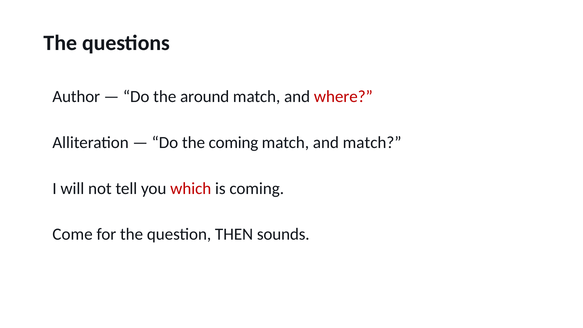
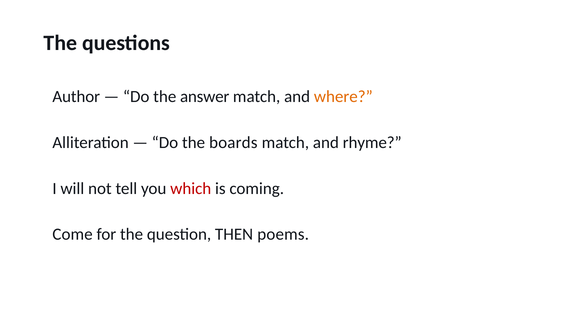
around: around -> answer
where colour: red -> orange
the coming: coming -> boards
and match: match -> rhyme
sounds: sounds -> poems
